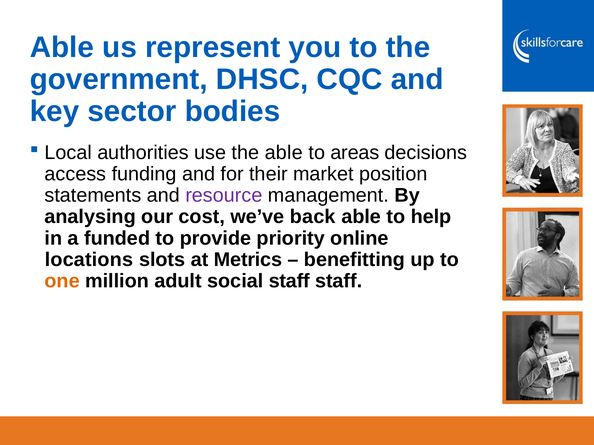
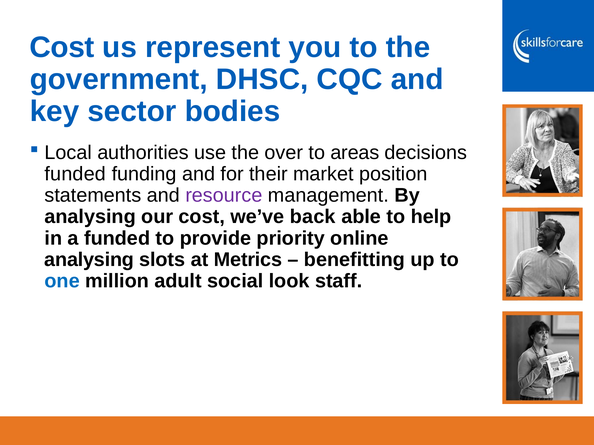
Able at (62, 47): Able -> Cost
the able: able -> over
access at (75, 174): access -> funded
locations at (89, 260): locations -> analysing
one colour: orange -> blue
social staff: staff -> look
